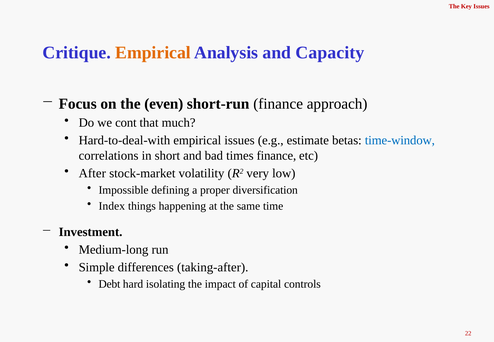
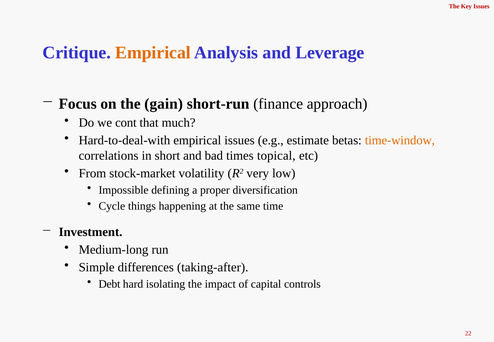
Capacity: Capacity -> Leverage
even: even -> gain
time-window colour: blue -> orange
times finance: finance -> topical
After: After -> From
Index: Index -> Cycle
